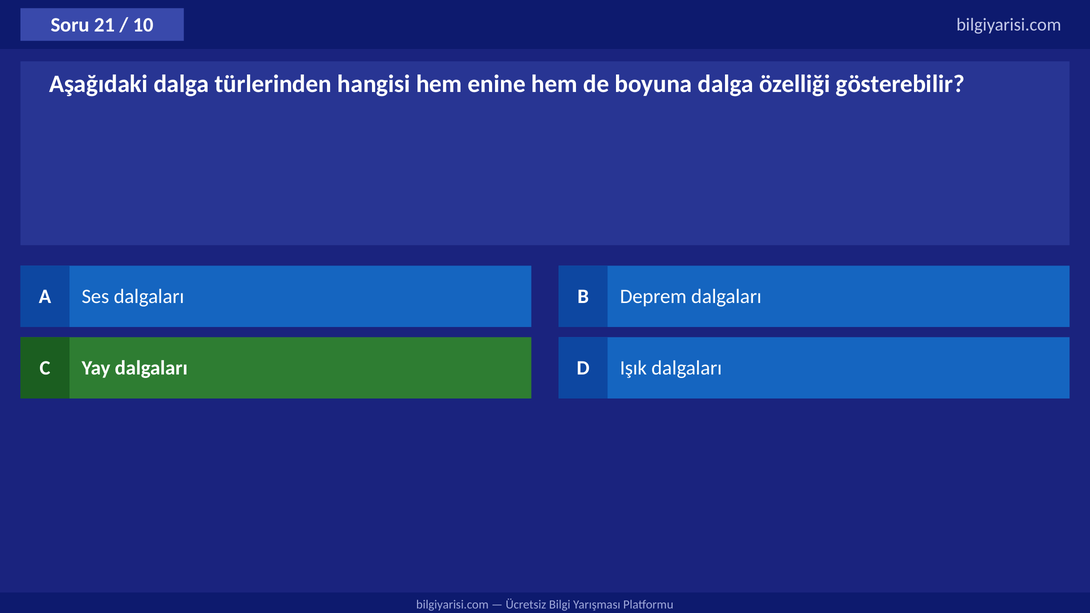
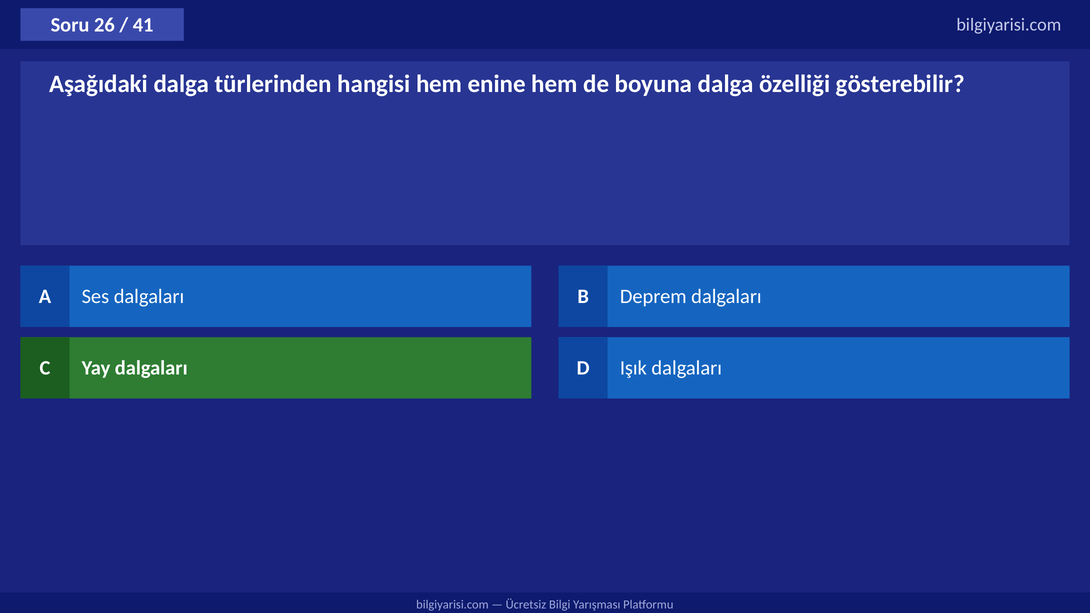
21: 21 -> 26
10: 10 -> 41
